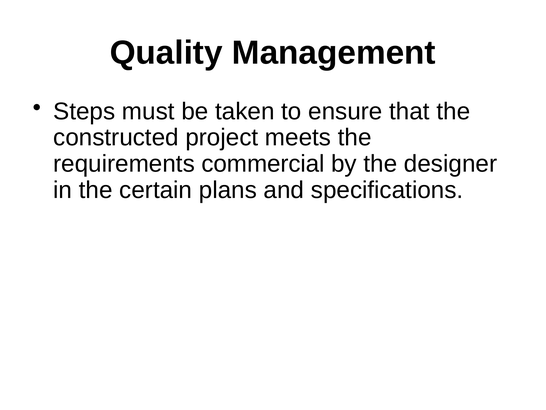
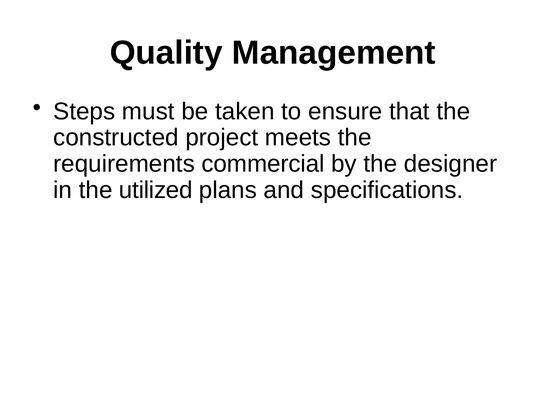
certain: certain -> utilized
